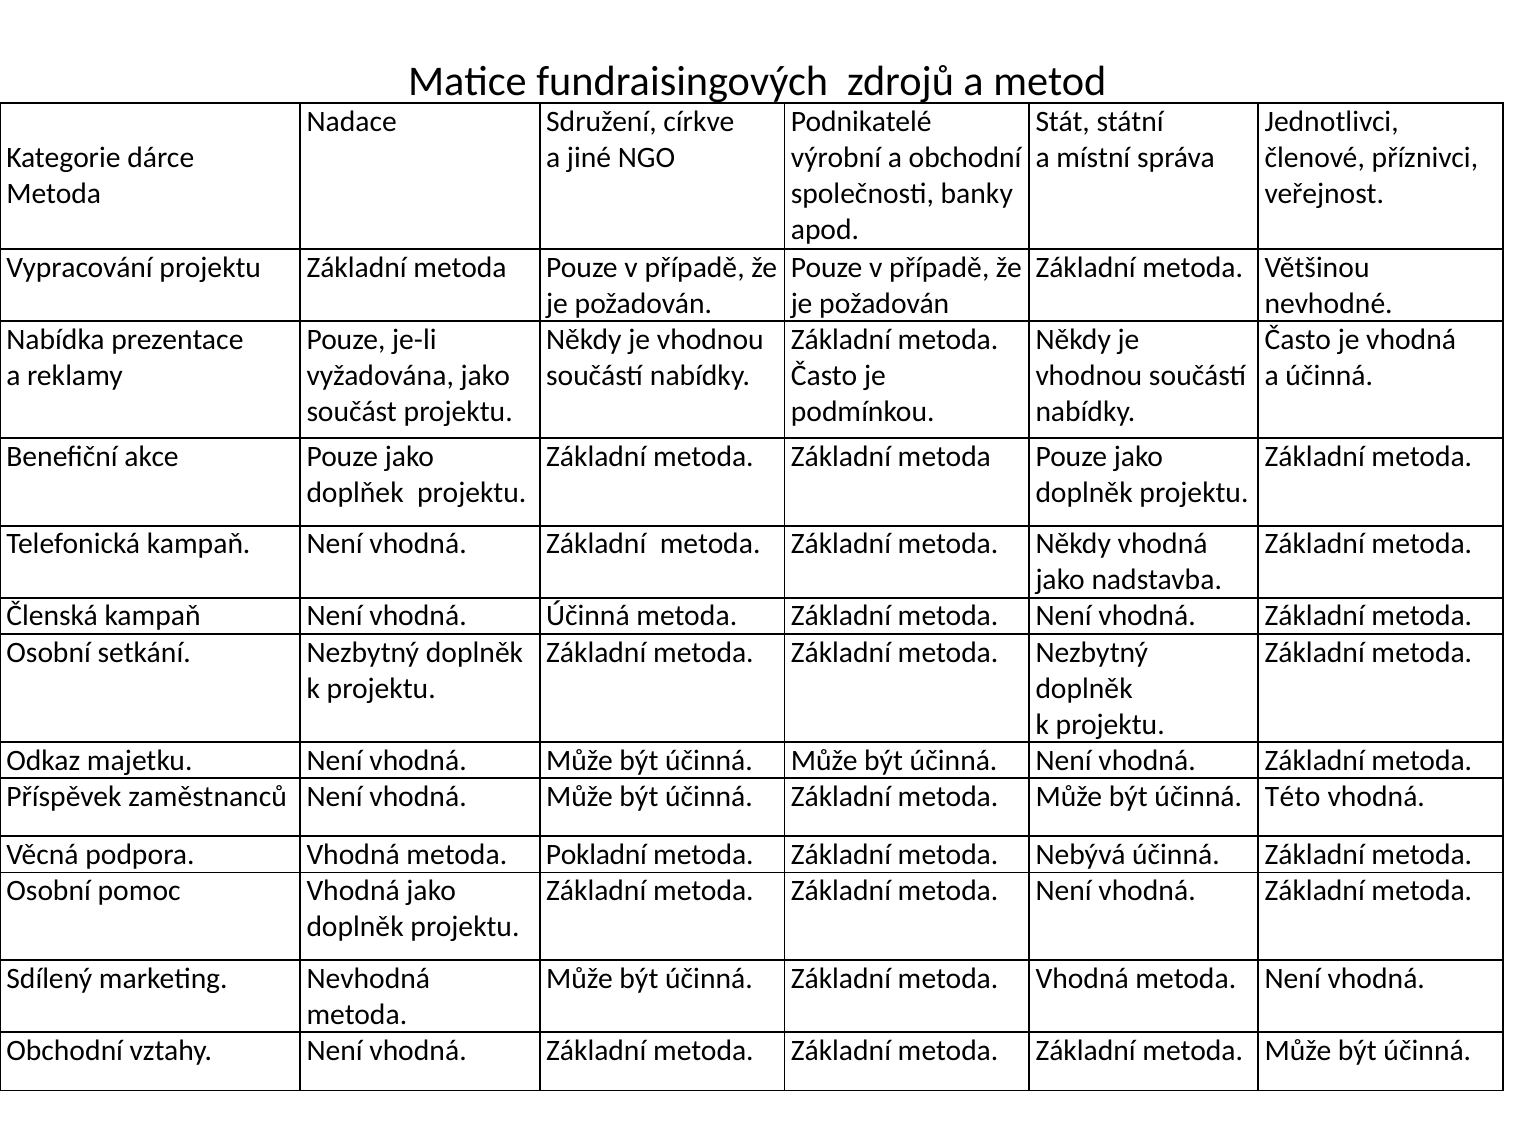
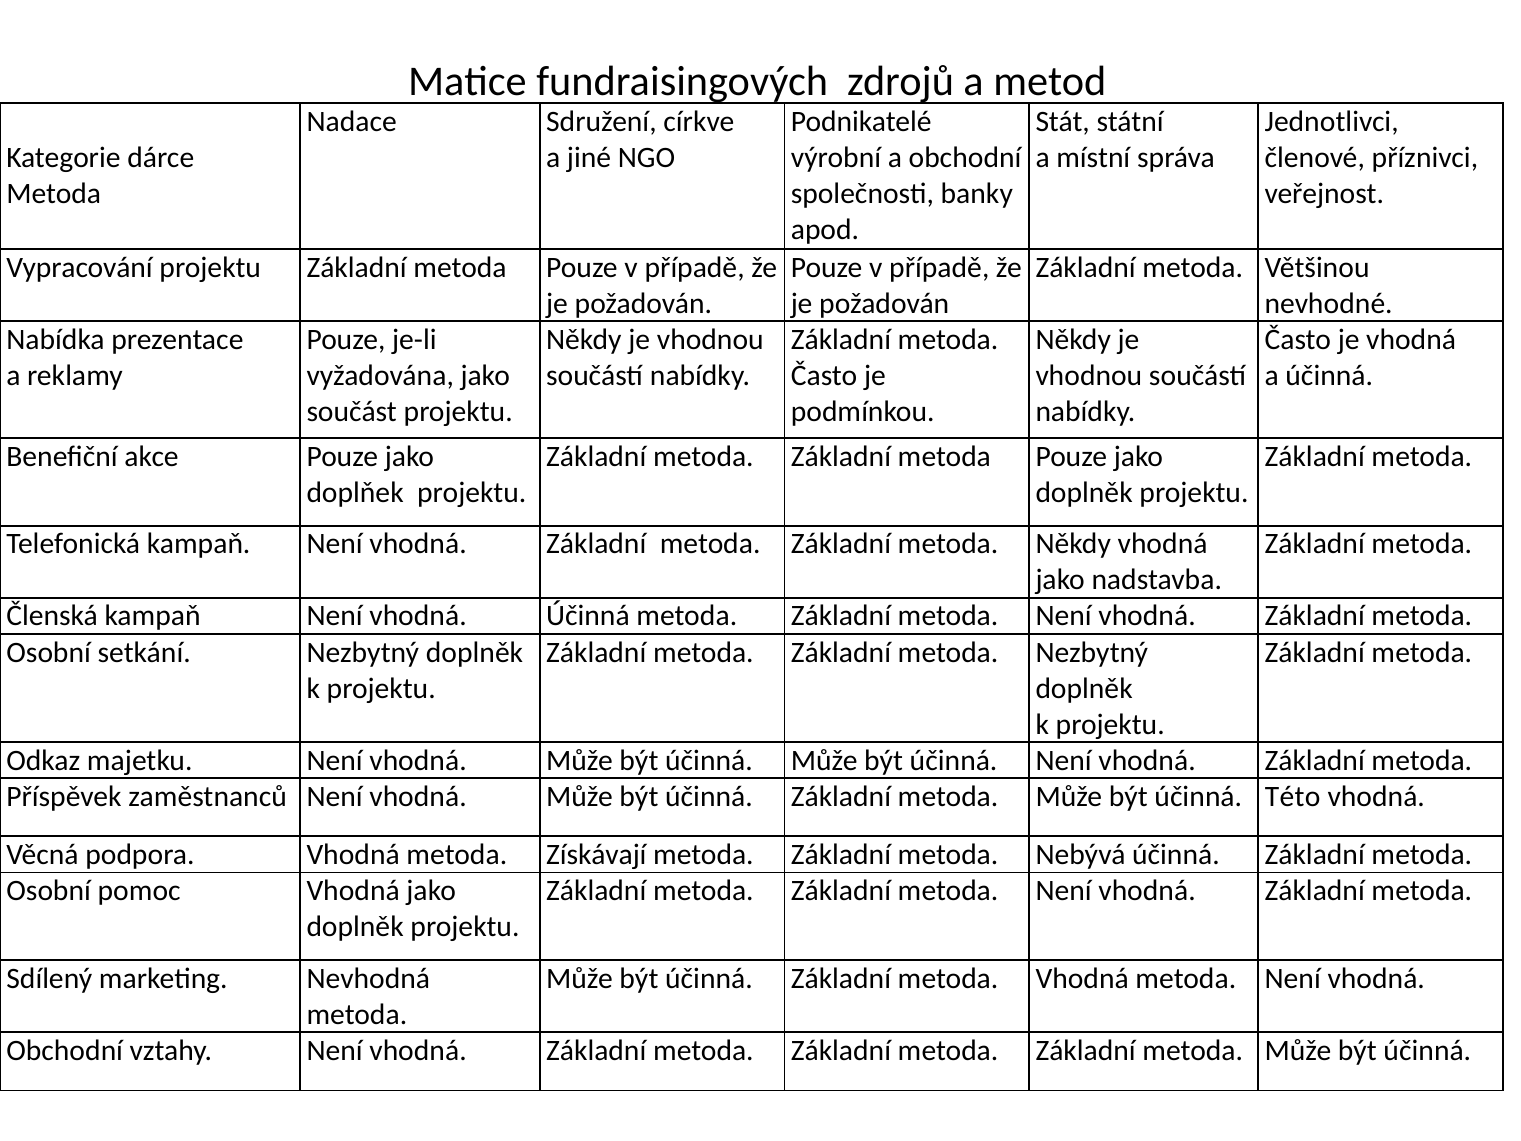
Pokladní: Pokladní -> Získávají
